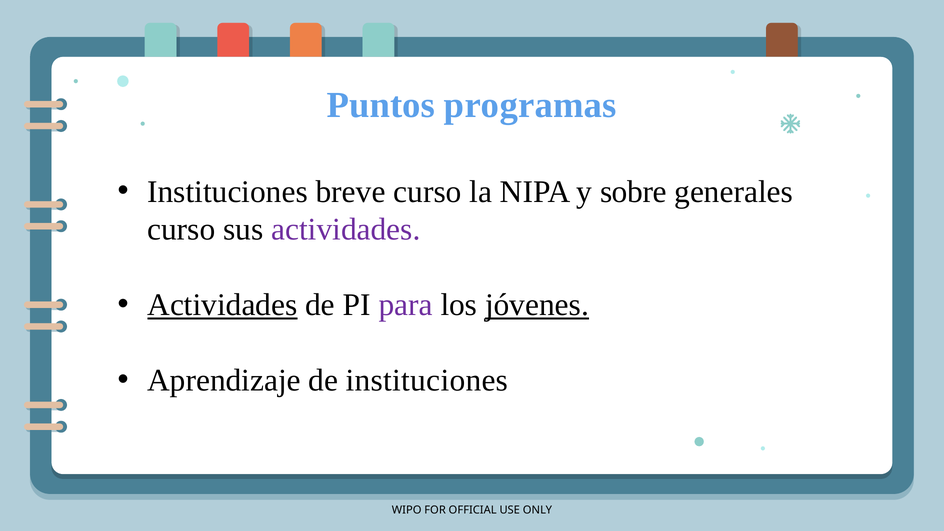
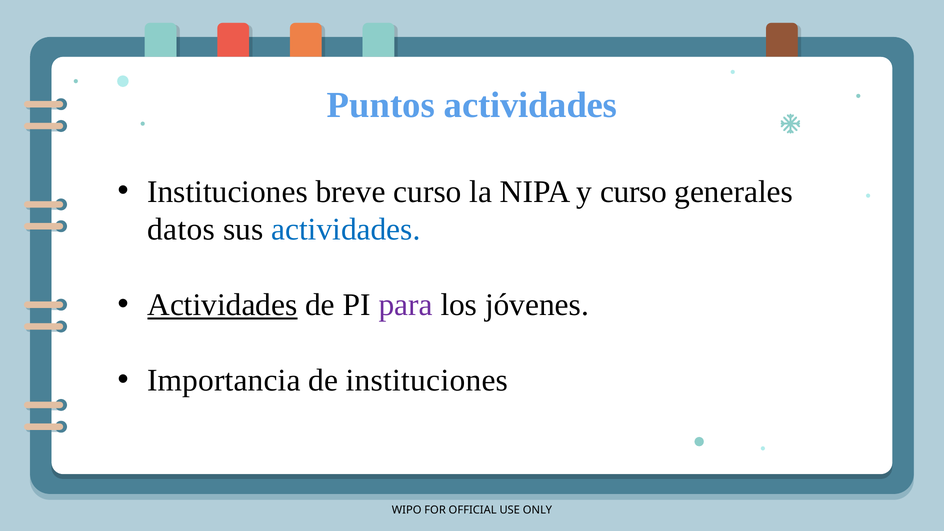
Puntos programas: programas -> actividades
y sobre: sobre -> curso
curso at (181, 229): curso -> datos
actividades at (346, 229) colour: purple -> blue
jóvenes underline: present -> none
Aprendizaje: Aprendizaje -> Importancia
